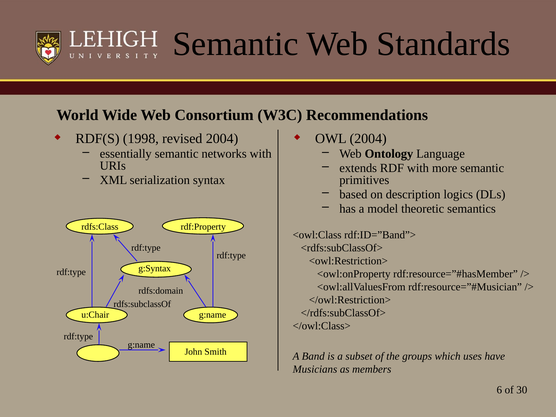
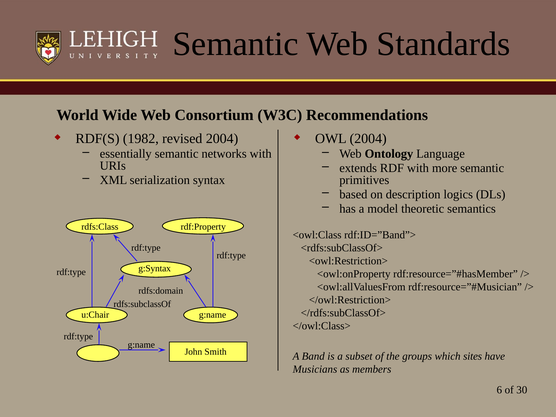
1998: 1998 -> 1982
uses: uses -> sites
